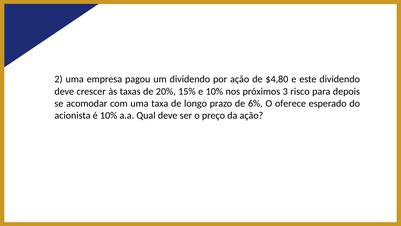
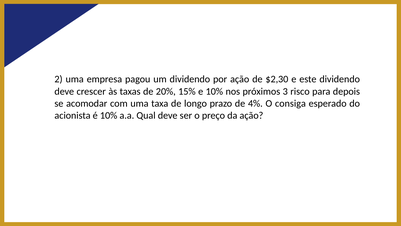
$4,80: $4,80 -> $2,30
6%: 6% -> 4%
oferece: oferece -> consiga
